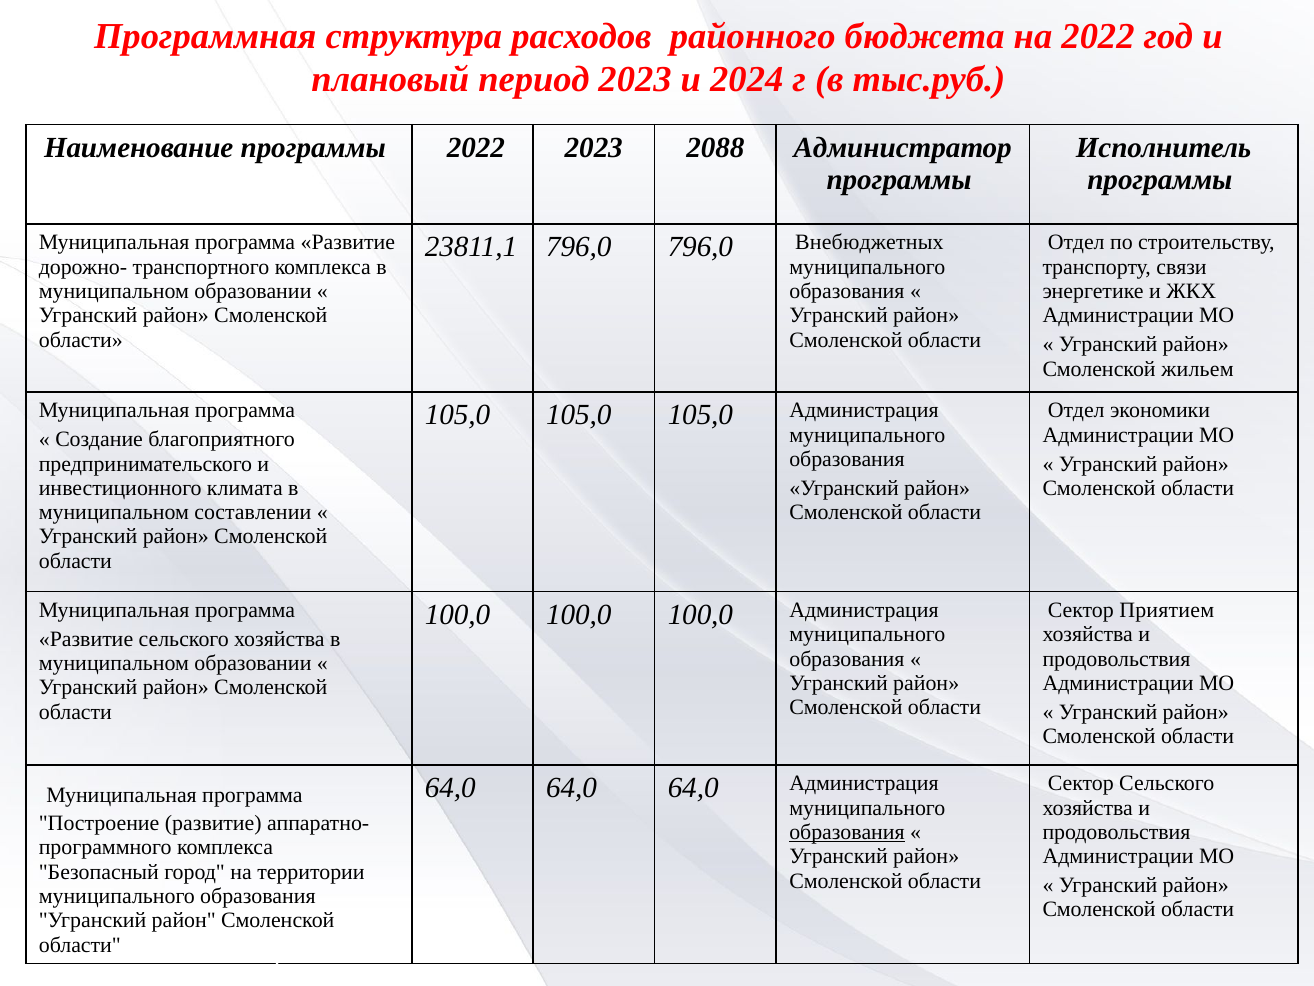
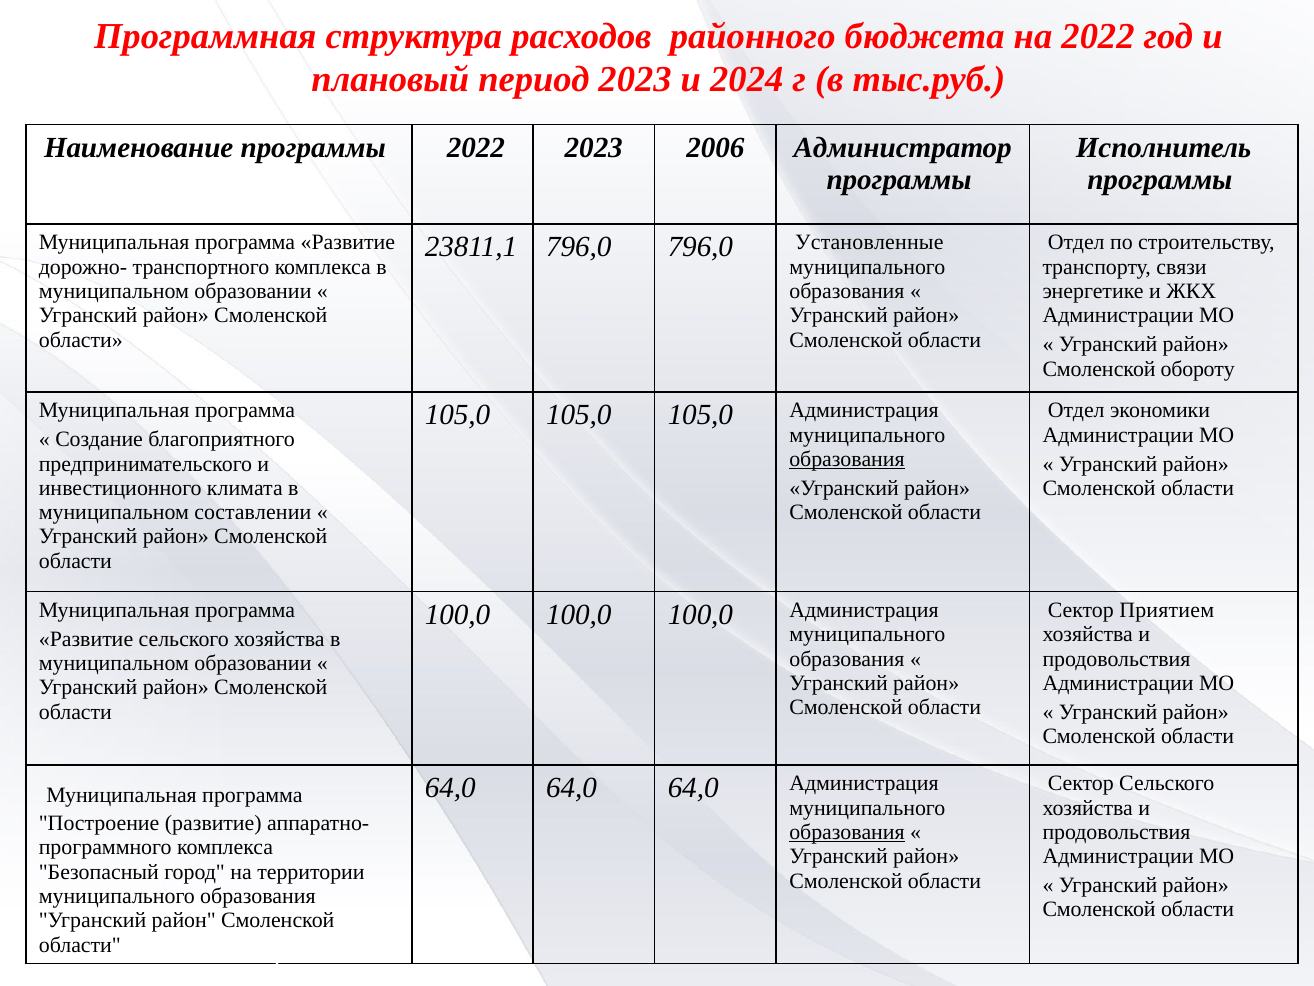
2088: 2088 -> 2006
Внебюджетных: Внебюджетных -> Установленные
жильем: жильем -> обороту
образования at (847, 459) underline: none -> present
